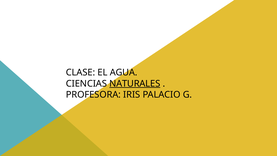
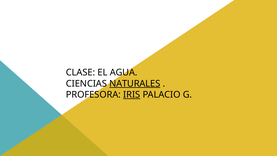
IRIS underline: none -> present
